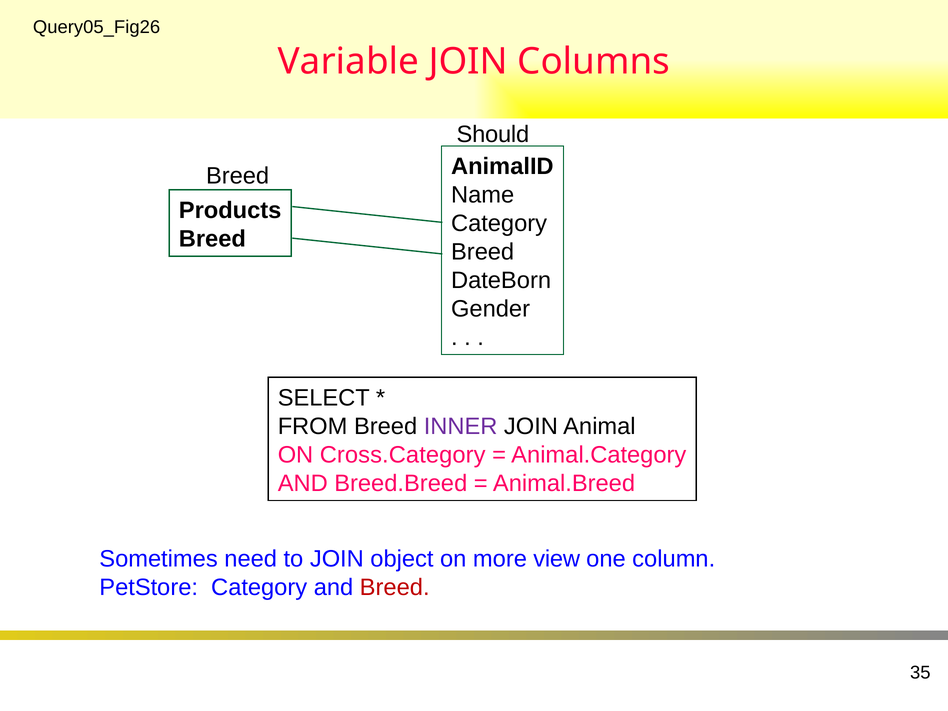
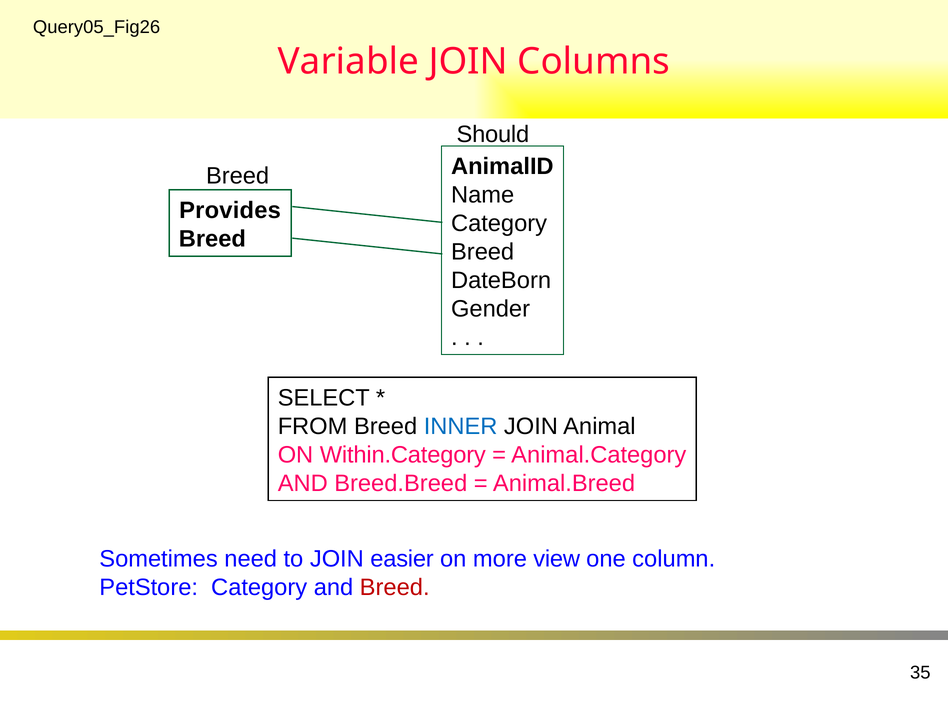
Products: Products -> Provides
INNER colour: purple -> blue
Cross.Category: Cross.Category -> Within.Category
object: object -> easier
